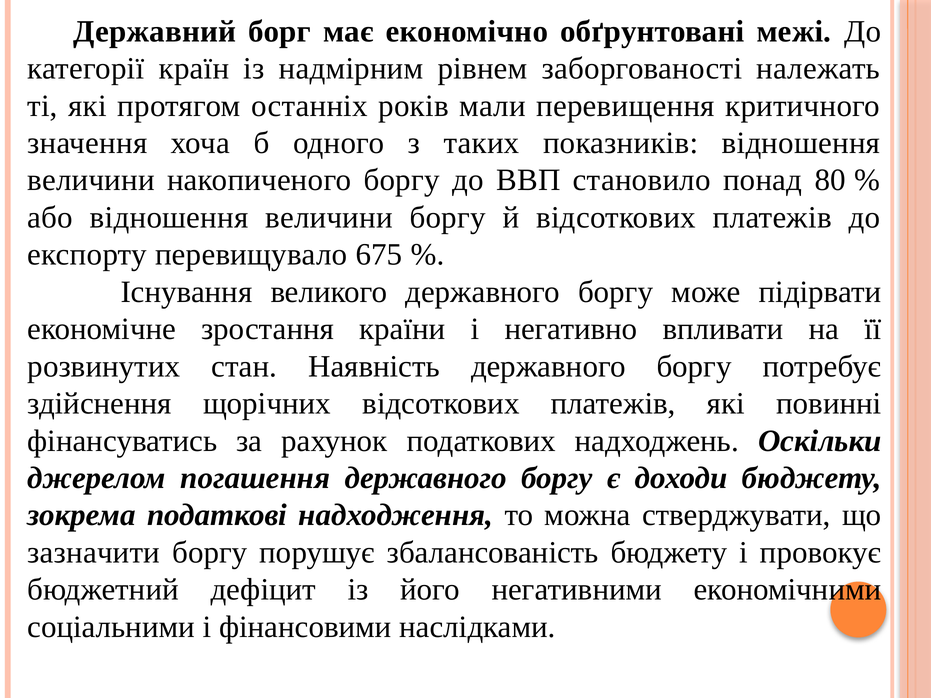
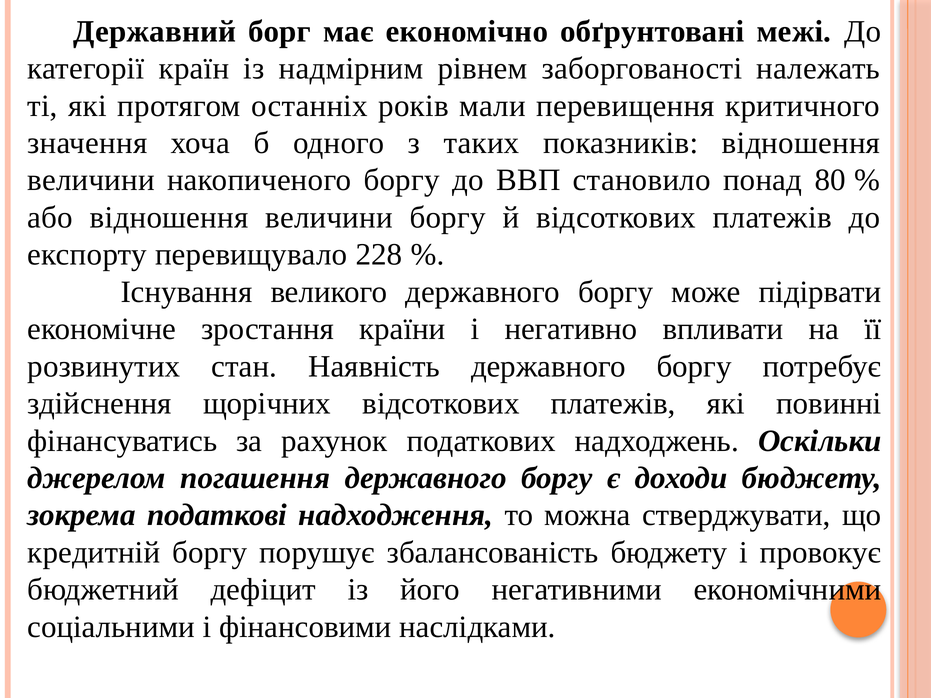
675: 675 -> 228
зазначити: зазначити -> кредитній
